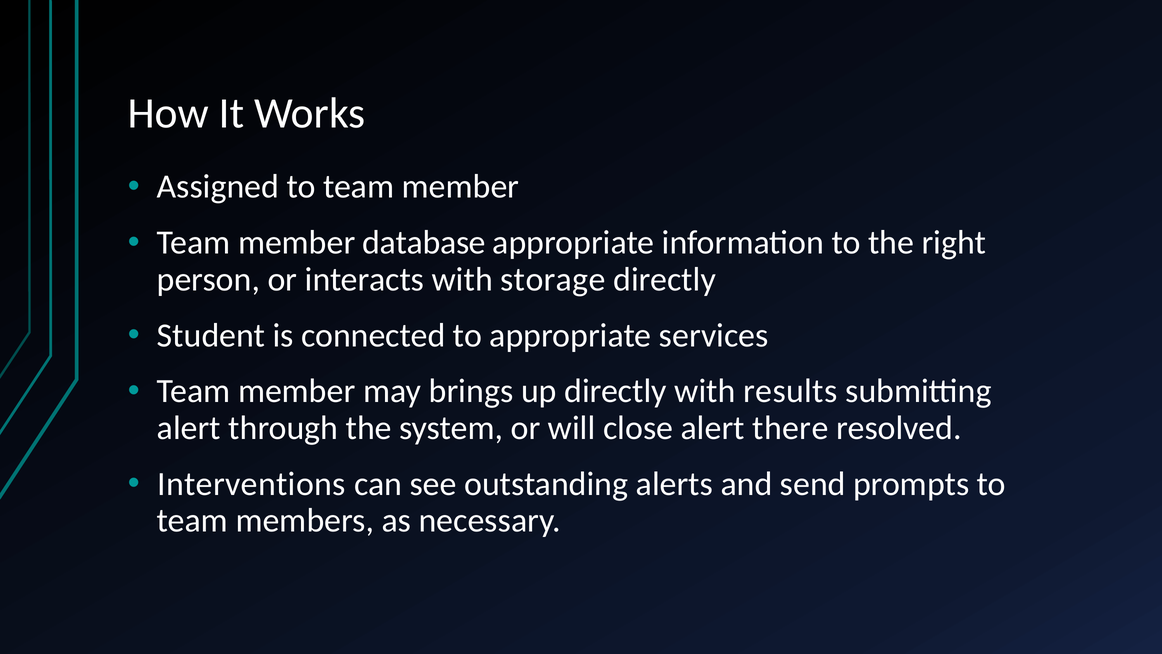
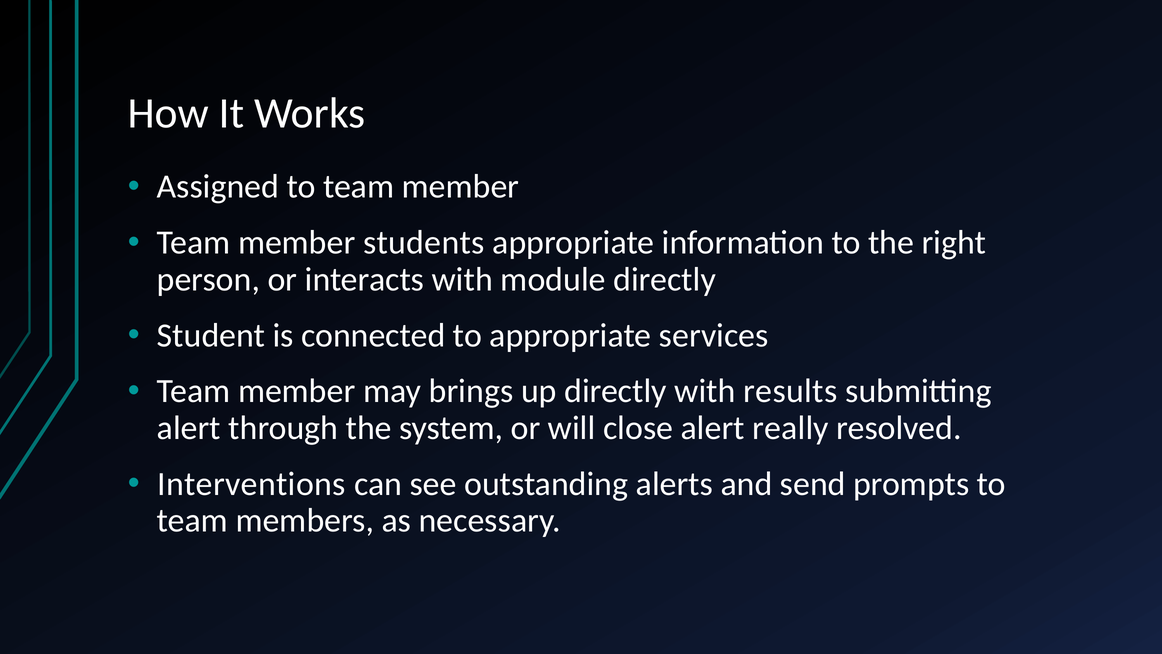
database: database -> students
storage: storage -> module
there: there -> really
